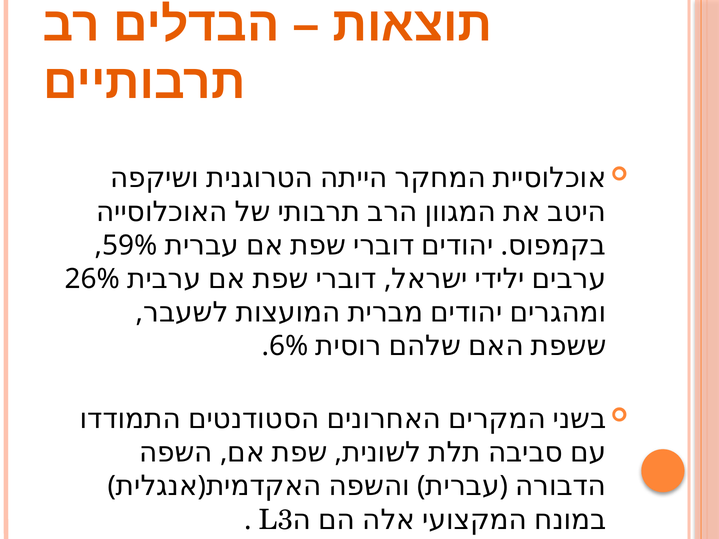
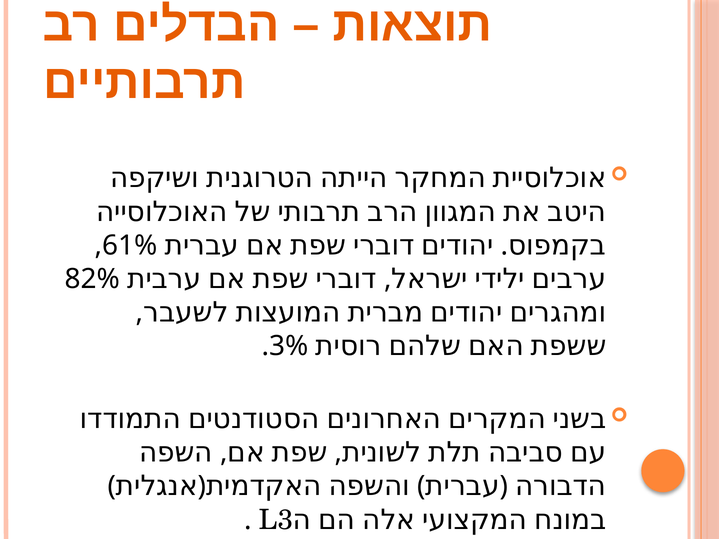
59%: 59% -> 61%
26%: 26% -> 82%
6%: 6% -> 3%
